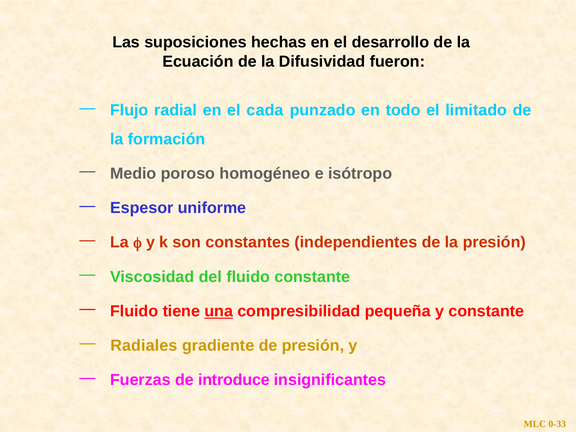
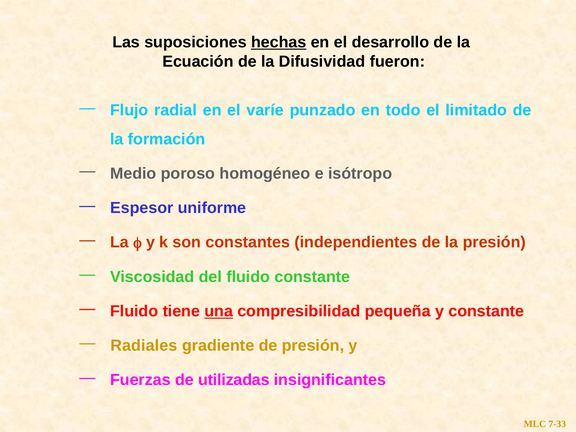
hechas underline: none -> present
cada: cada -> varíe
introduce: introduce -> utilizadas
0-33: 0-33 -> 7-33
